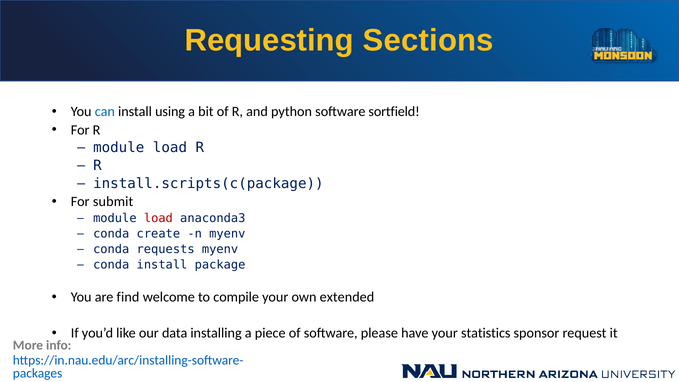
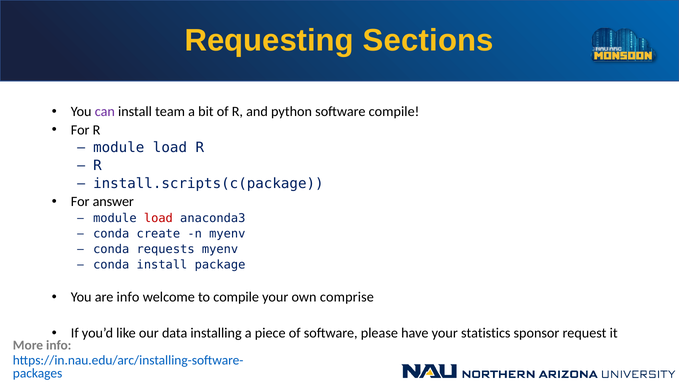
can colour: blue -> purple
using: using -> team
software sortfield: sortfield -> compile
submit: submit -> answer
are find: find -> info
extended: extended -> comprise
